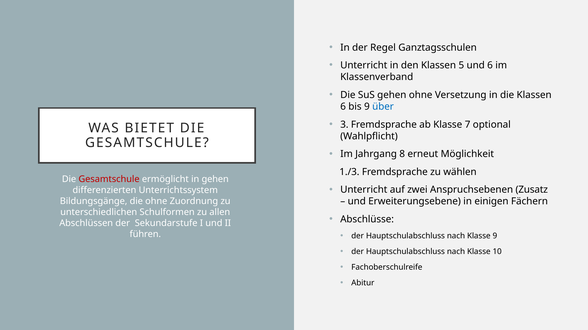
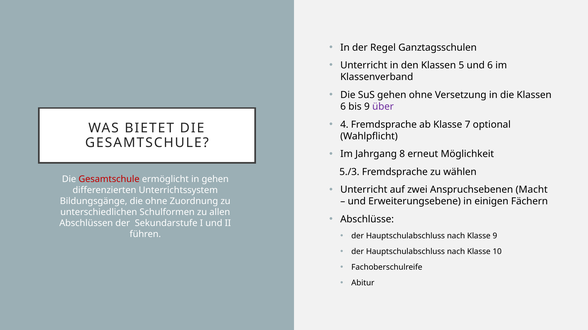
über colour: blue -> purple
3: 3 -> 4
1./3: 1./3 -> 5./3
Zusatz: Zusatz -> Macht
